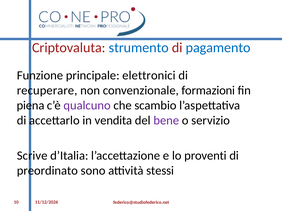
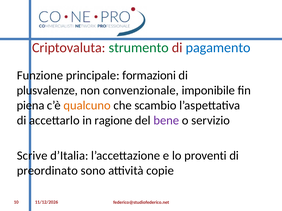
strumento colour: blue -> green
elettronici: elettronici -> formazioni
recuperare: recuperare -> plusvalenze
formazioni: formazioni -> imponibile
qualcuno colour: purple -> orange
vendita: vendita -> ragione
stessi: stessi -> copie
